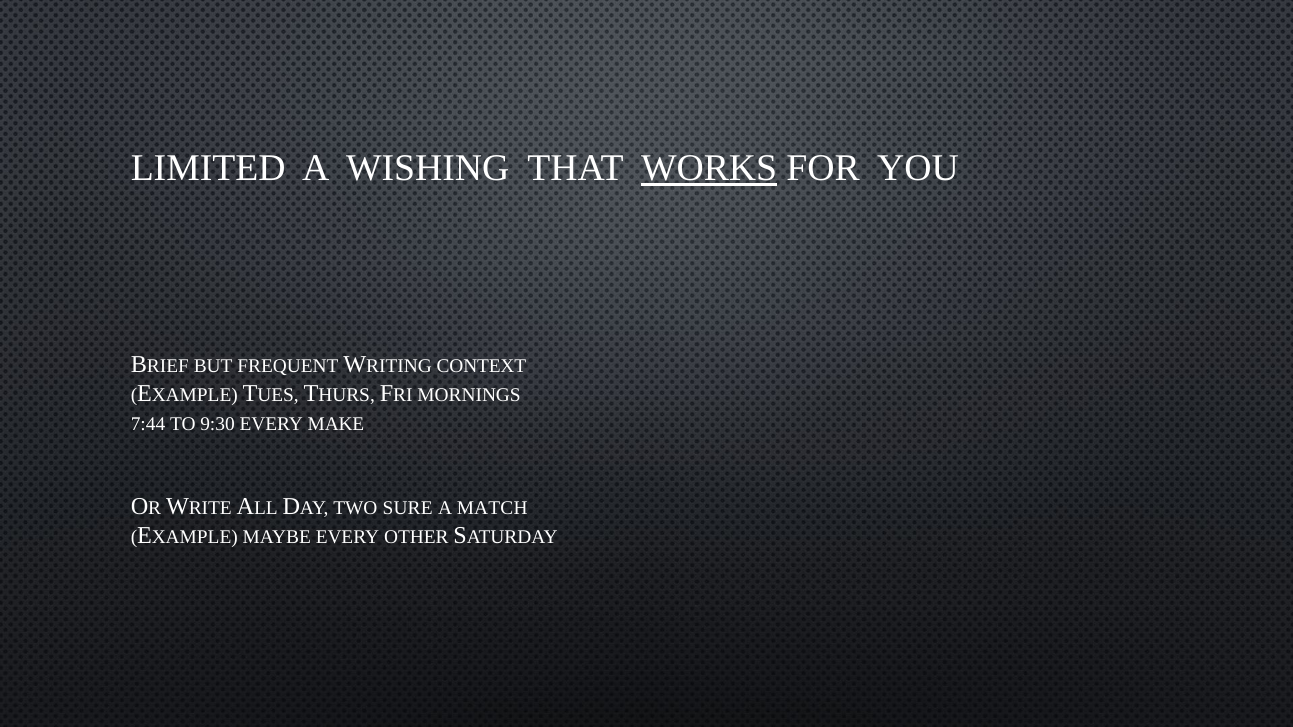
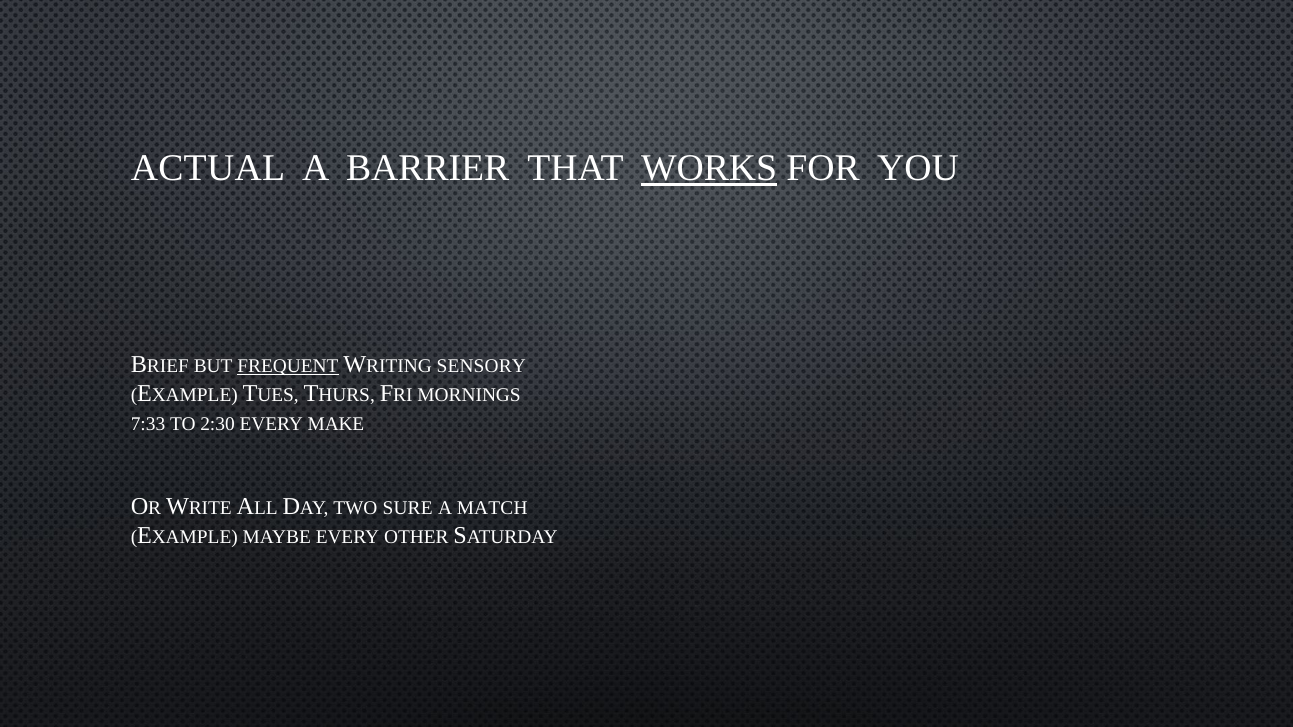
LIMITED: LIMITED -> ACTUAL
WISHING: WISHING -> BARRIER
FREQUENT underline: none -> present
CONTEXT: CONTEXT -> SENSORY
7:44: 7:44 -> 7:33
9:30: 9:30 -> 2:30
